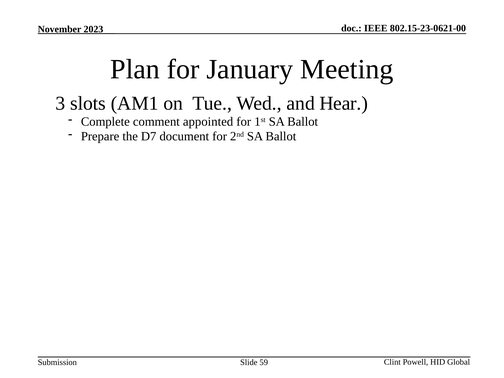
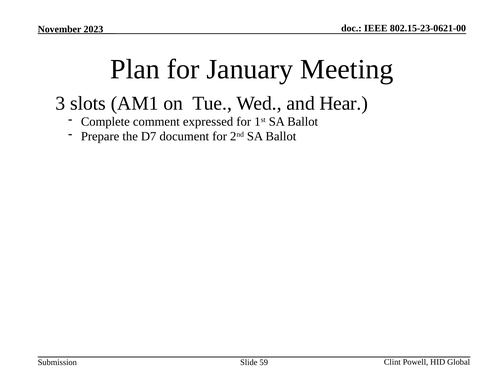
appointed: appointed -> expressed
